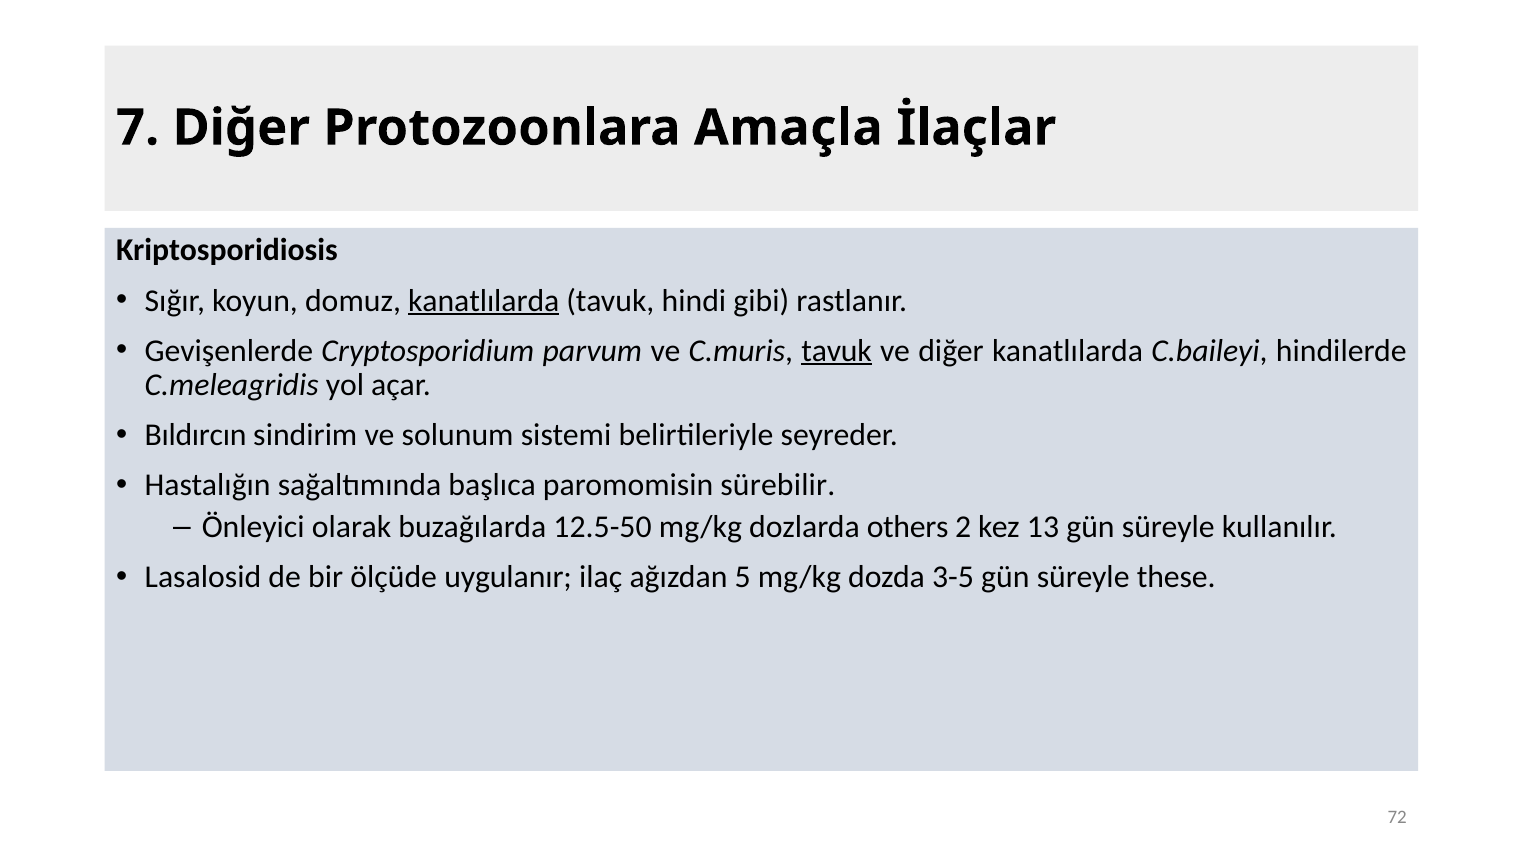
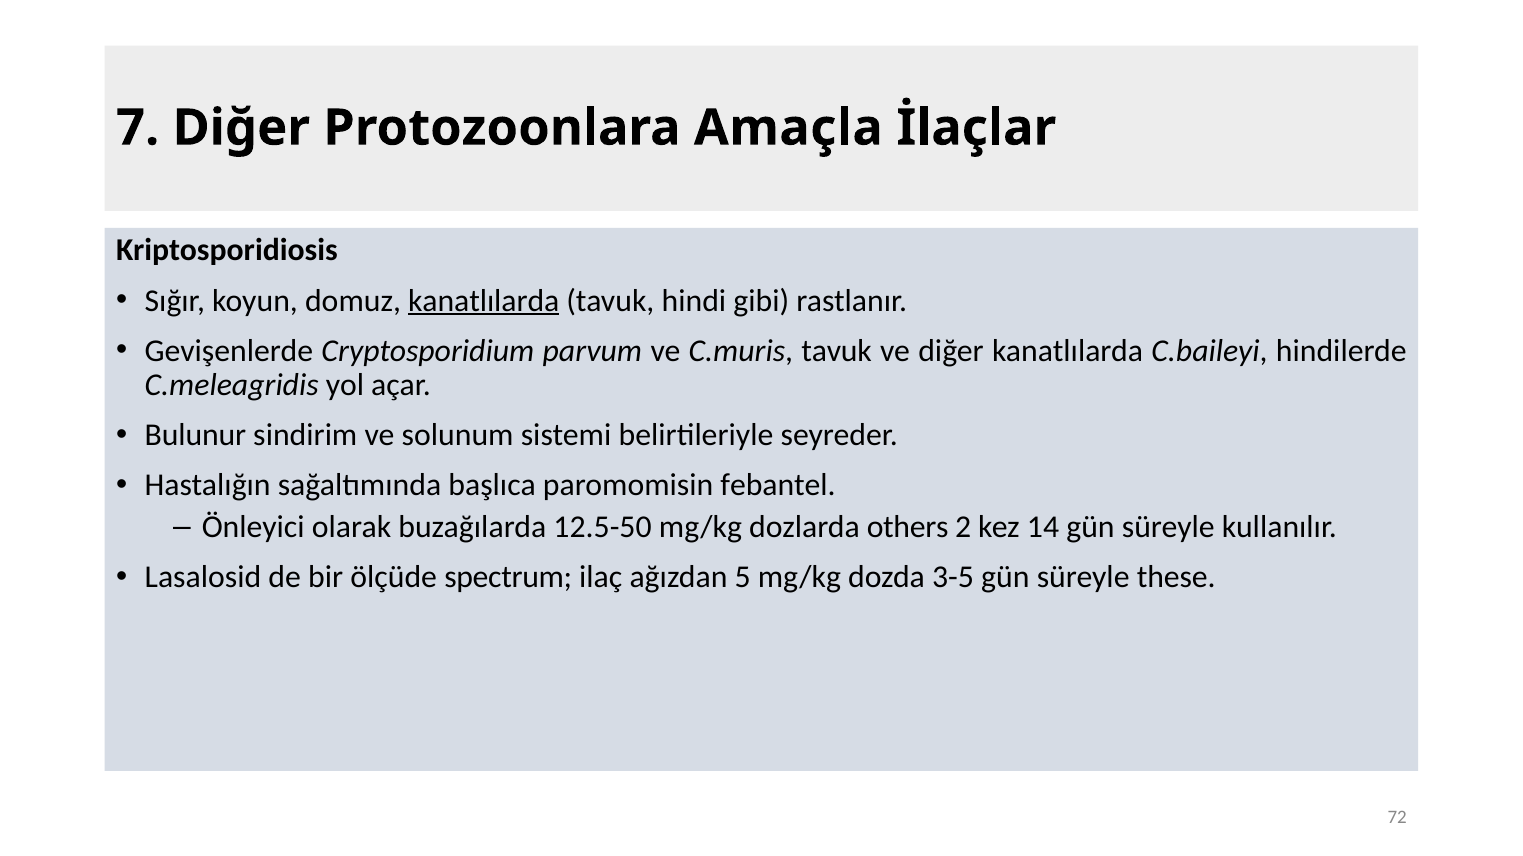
tavuk at (837, 351) underline: present -> none
Bıldırcın: Bıldırcın -> Bulunur
sürebilir: sürebilir -> febantel
13: 13 -> 14
uygulanır: uygulanır -> spectrum
